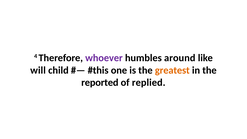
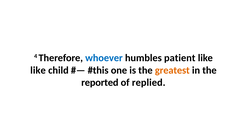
whoever colour: purple -> blue
around: around -> patient
will at (38, 70): will -> like
